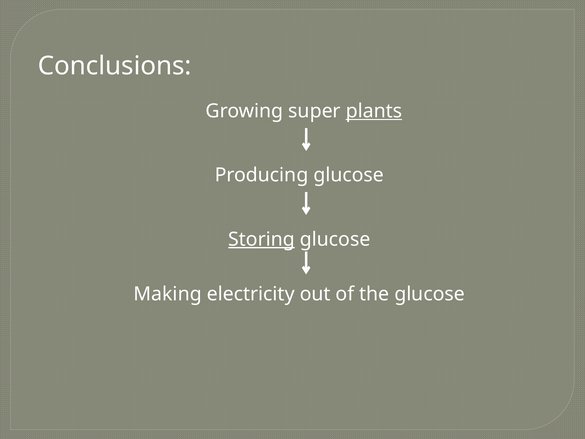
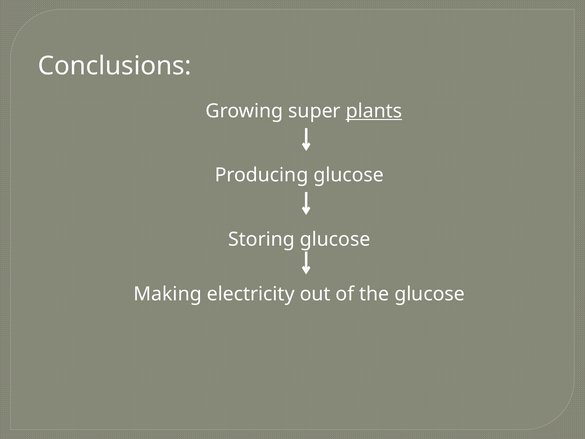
Storing underline: present -> none
